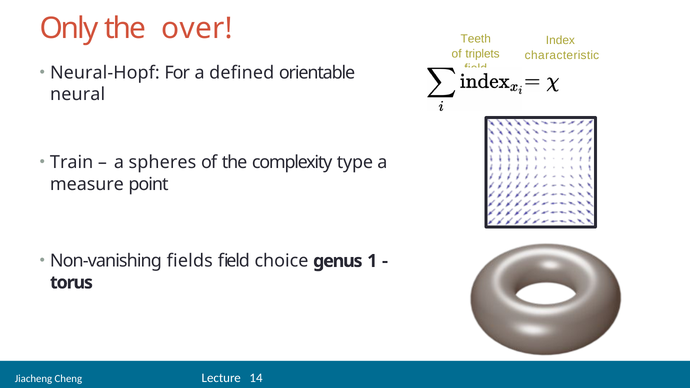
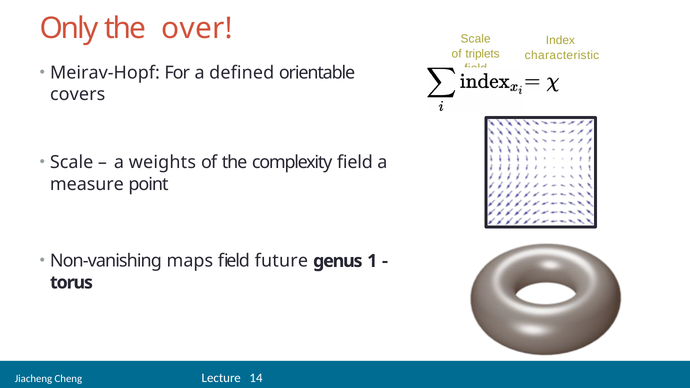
Teeth at (476, 39): Teeth -> Scale
Neural-Hopf: Neural-Hopf -> Meirav-Hopf
neural: neural -> covers
Train at (72, 163): Train -> Scale
spheres: spheres -> weights
complexity type: type -> field
fields: fields -> maps
choice: choice -> future
